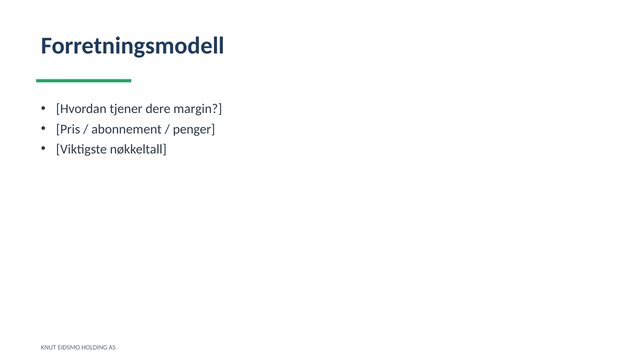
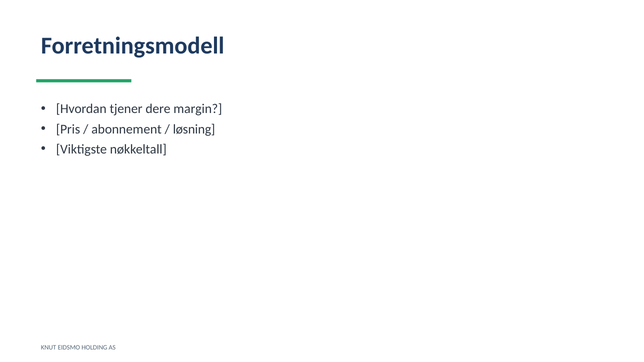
penger: penger -> løsning
